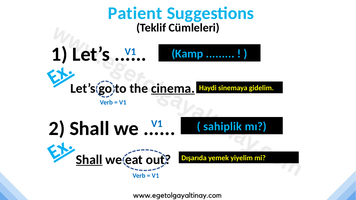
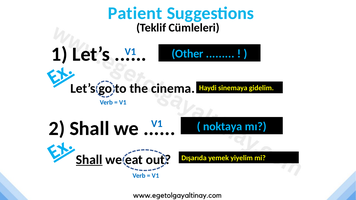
Kamp: Kamp -> Other
cinema underline: present -> none
sahiplik: sahiplik -> noktaya
